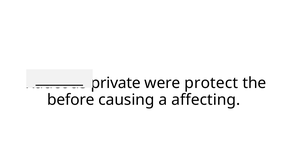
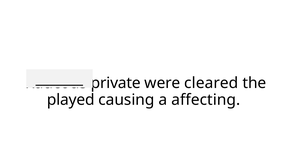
protect: protect -> cleared
before: before -> played
